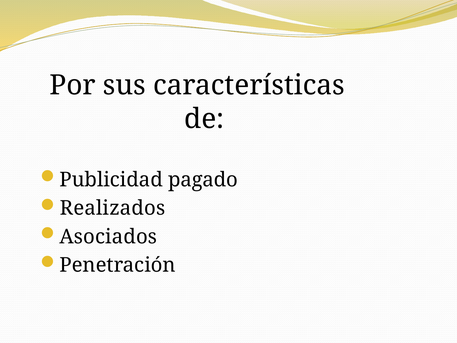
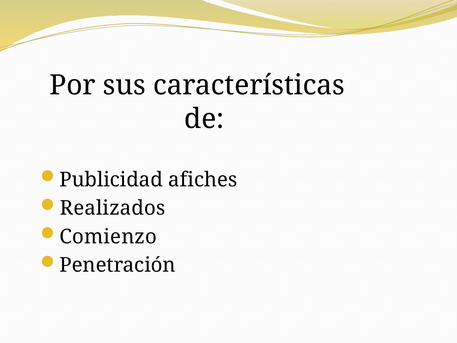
pagado: pagado -> afiches
Asociados: Asociados -> Comienzo
